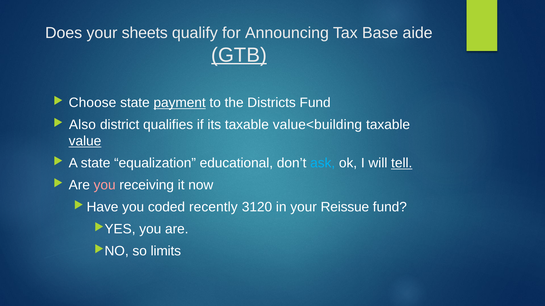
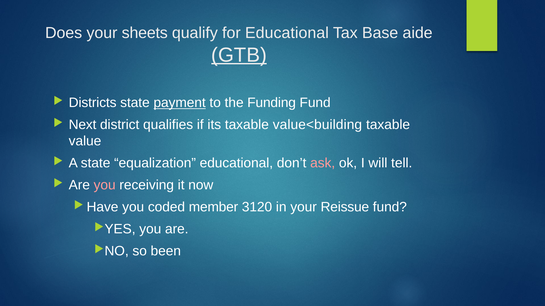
for Announcing: Announcing -> Educational
Choose: Choose -> Districts
Districts: Districts -> Funding
Also: Also -> Next
value underline: present -> none
ask colour: light blue -> pink
tell underline: present -> none
recently: recently -> member
limits: limits -> been
